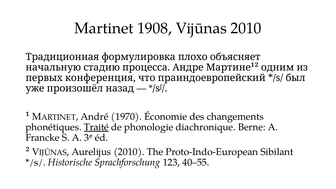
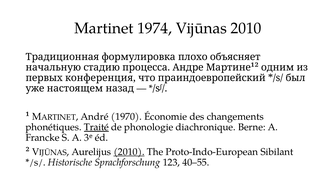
1908: 1908 -> 1974
произошёл: произошёл -> настоящем
2010 at (129, 152) underline: none -> present
